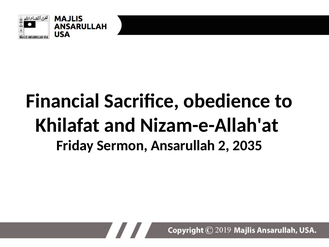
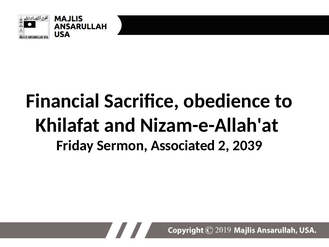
Ansarullah: Ansarullah -> Associated
2035: 2035 -> 2039
